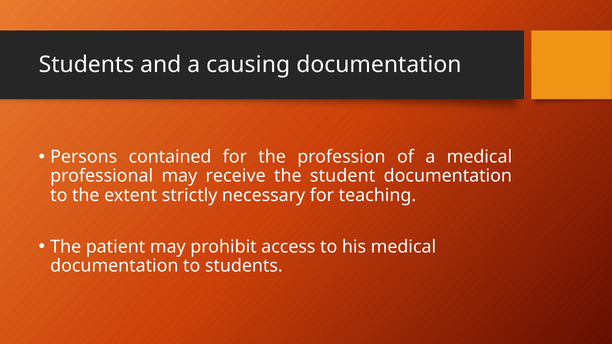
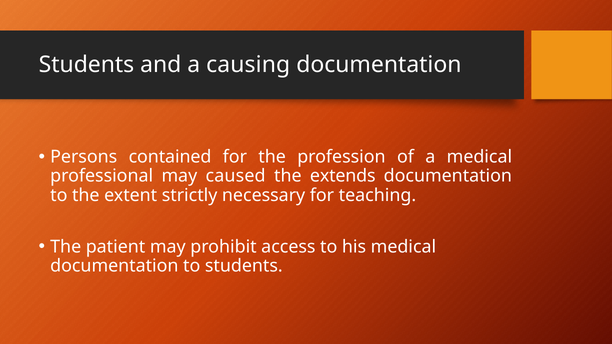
receive: receive -> caused
student: student -> extends
